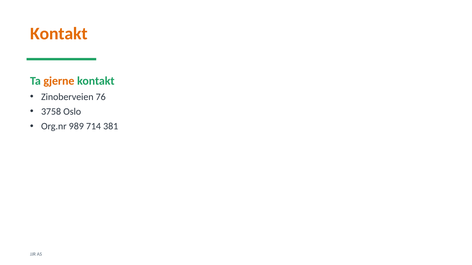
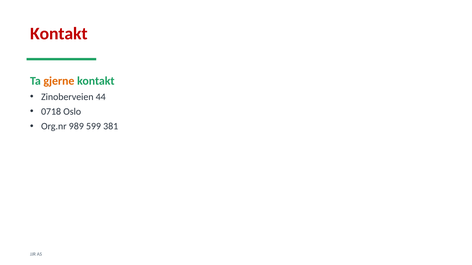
Kontakt at (59, 34) colour: orange -> red
76: 76 -> 44
3758: 3758 -> 0718
714: 714 -> 599
